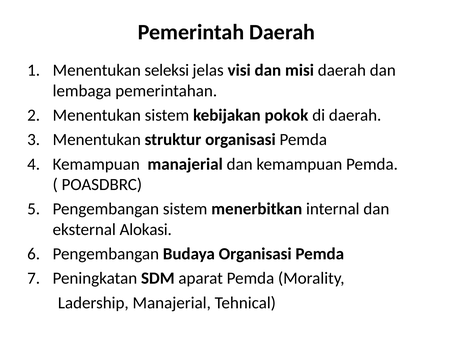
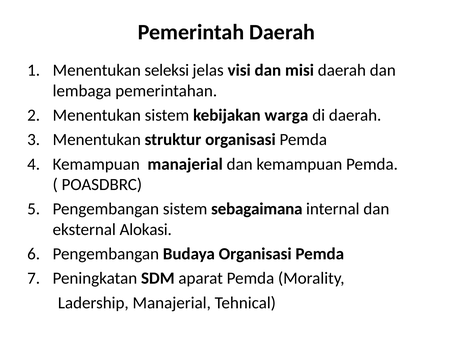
pokok: pokok -> warga
menerbitkan: menerbitkan -> sebagaimana
